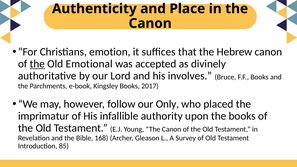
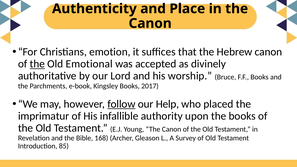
involves: involves -> worship
follow underline: none -> present
Only: Only -> Help
